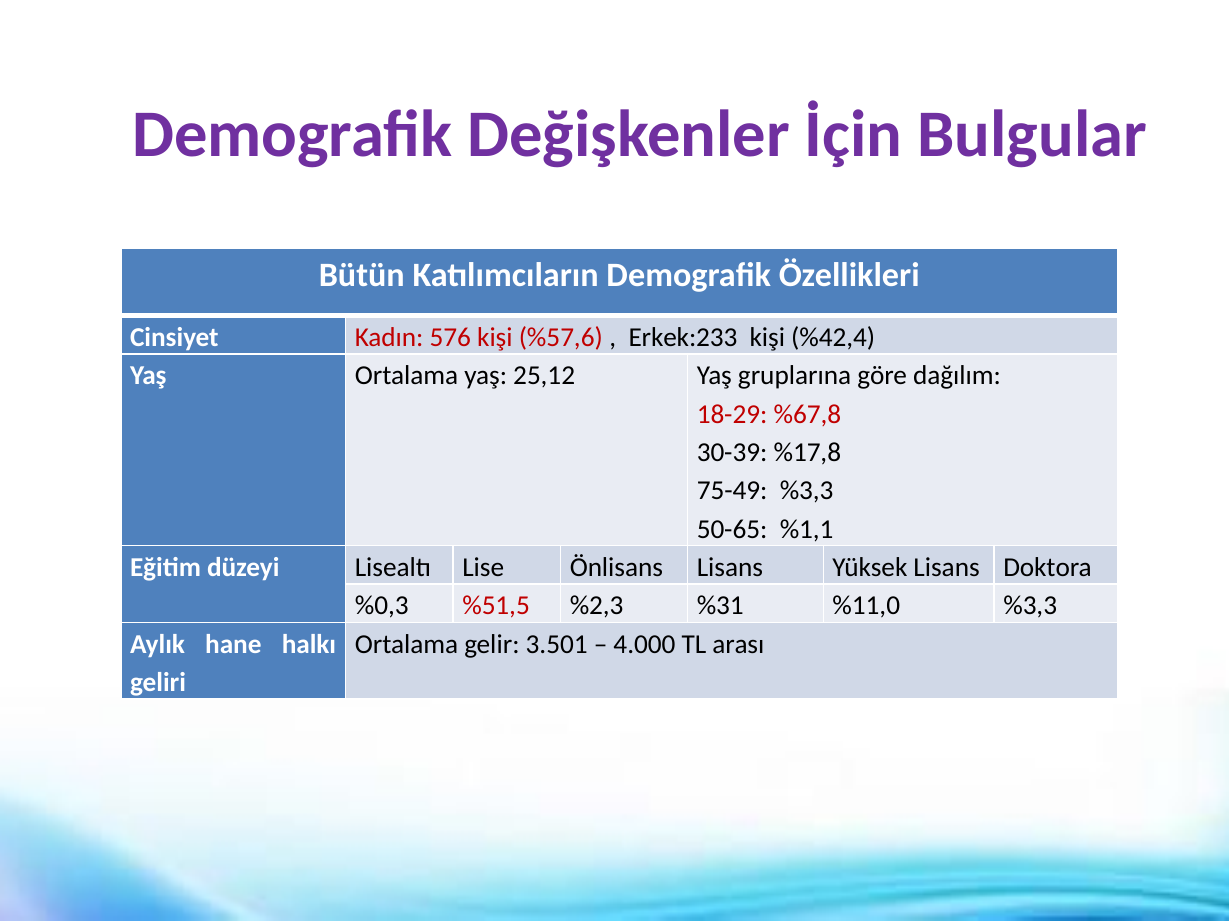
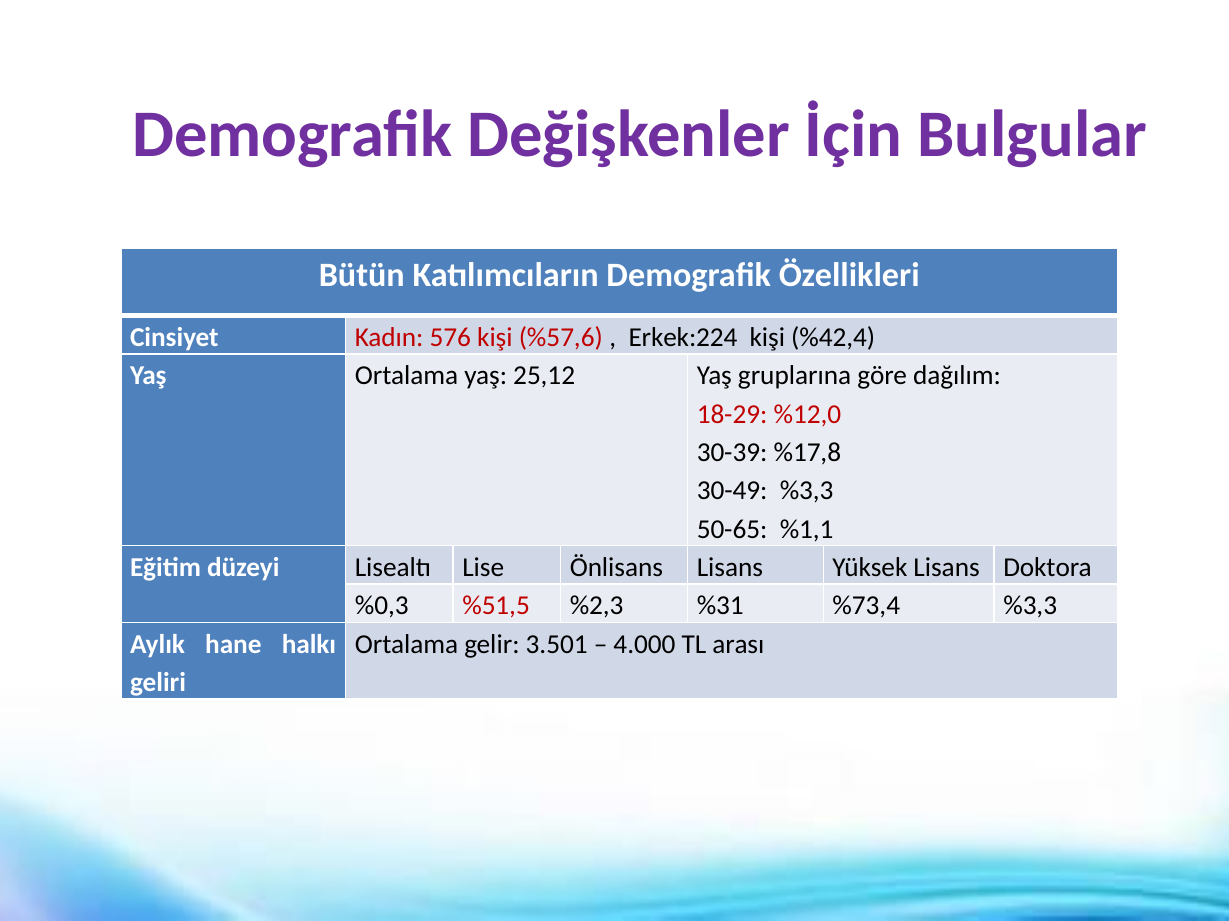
Erkek:233: Erkek:233 -> Erkek:224
%67,8: %67,8 -> %12,0
75-49: 75-49 -> 30-49
%11,0: %11,0 -> %73,4
